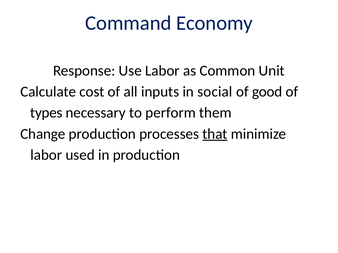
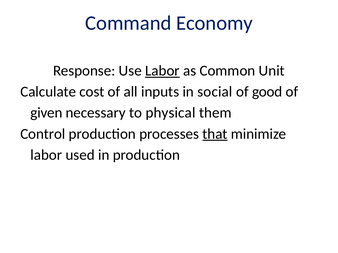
Labor at (162, 71) underline: none -> present
types: types -> given
perform: perform -> physical
Change: Change -> Control
